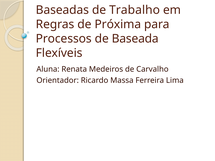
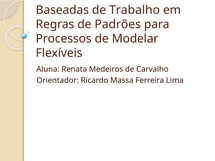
Próxima: Próxima -> Padrões
Baseada: Baseada -> Modelar
